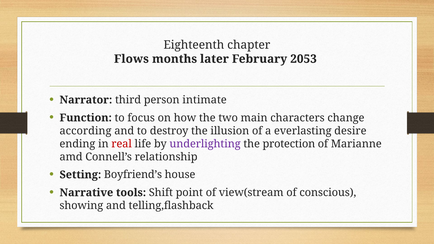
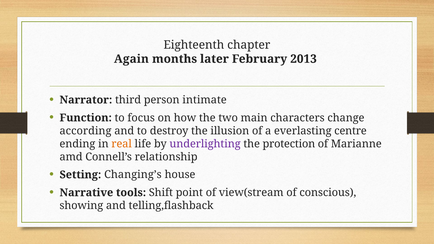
Flows: Flows -> Again
2053: 2053 -> 2013
desire: desire -> centre
real colour: red -> orange
Boyfriend’s: Boyfriend’s -> Changing’s
